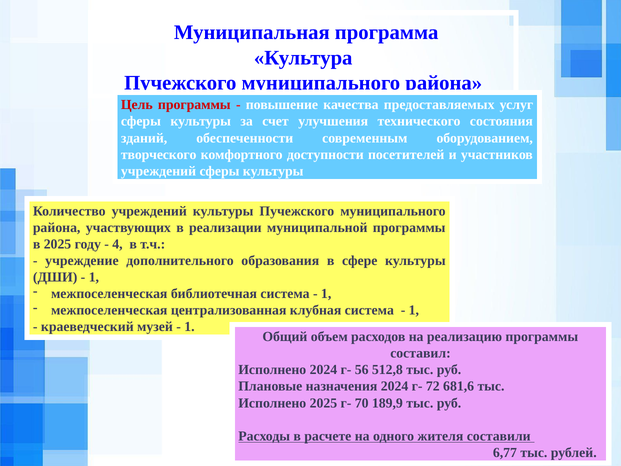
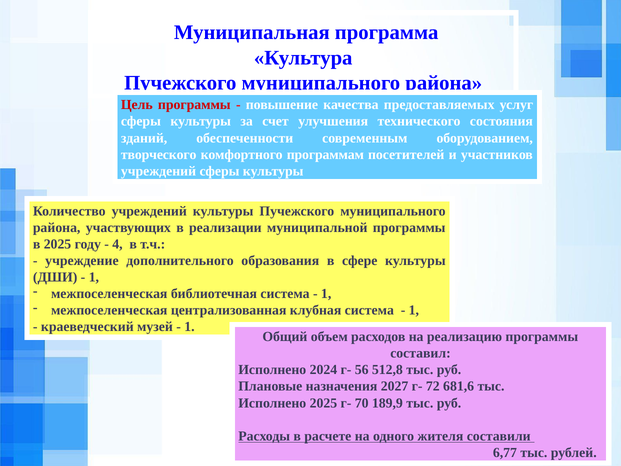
доступности: доступности -> программам
назначения 2024: 2024 -> 2027
